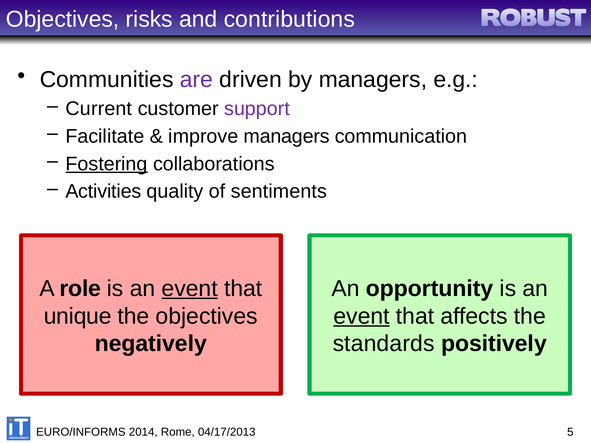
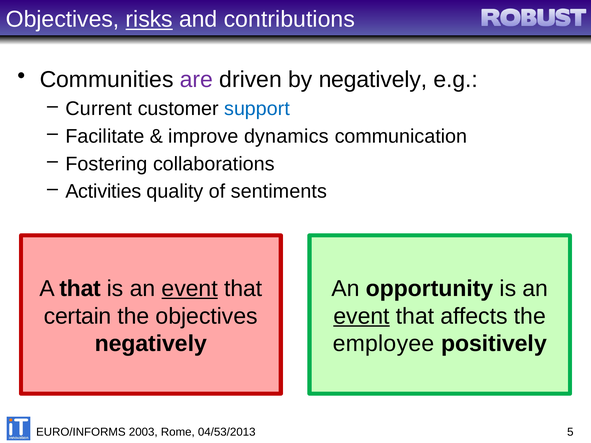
risks underline: none -> present
by managers: managers -> negatively
support colour: purple -> blue
improve managers: managers -> dynamics
Fostering underline: present -> none
A role: role -> that
unique: unique -> certain
standards: standards -> employee
2014: 2014 -> 2003
04/17/2013: 04/17/2013 -> 04/53/2013
